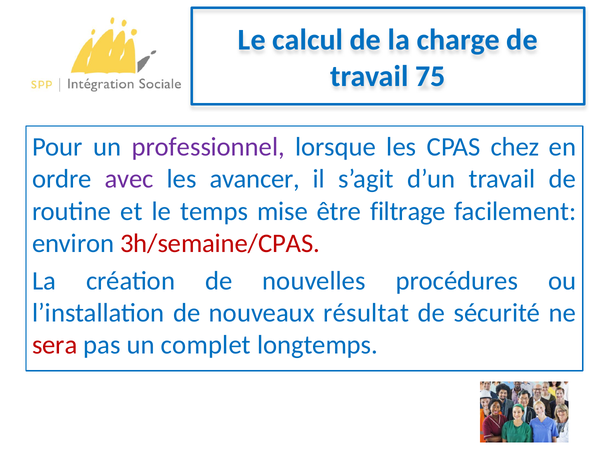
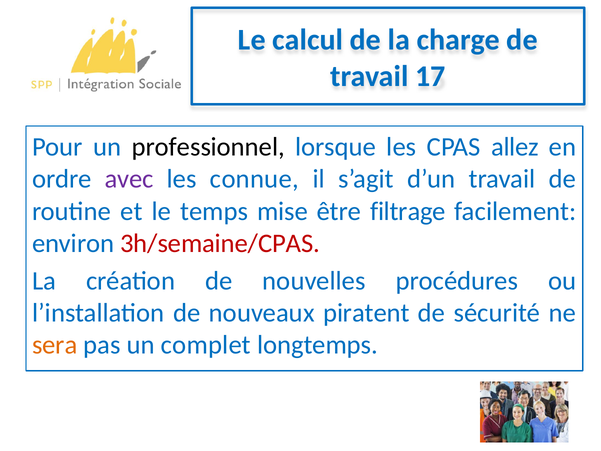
75: 75 -> 17
professionnel colour: purple -> black
chez: chez -> allez
avancer: avancer -> connue
résultat: résultat -> piratent
sera colour: red -> orange
